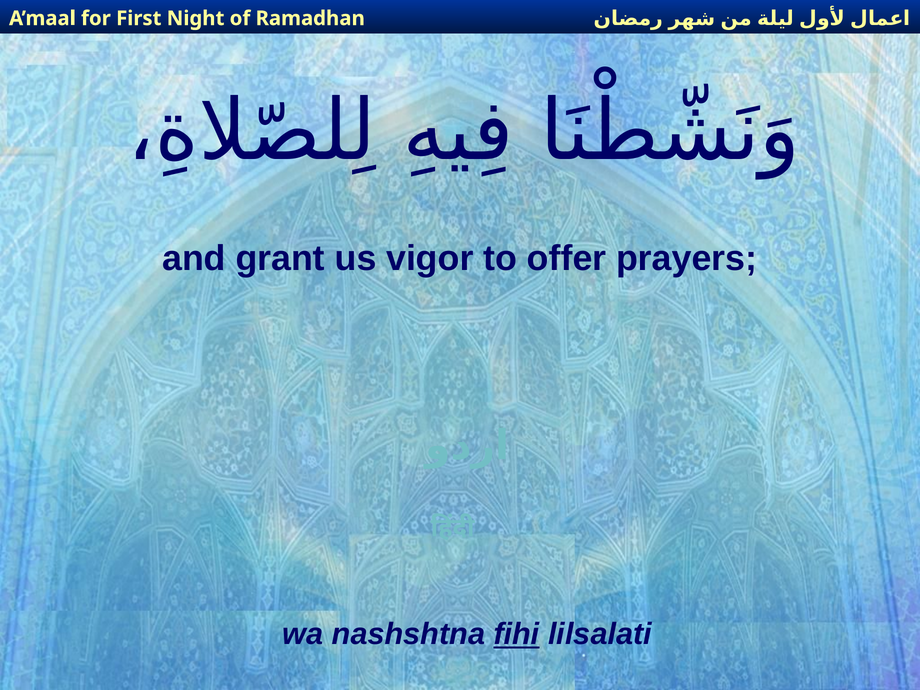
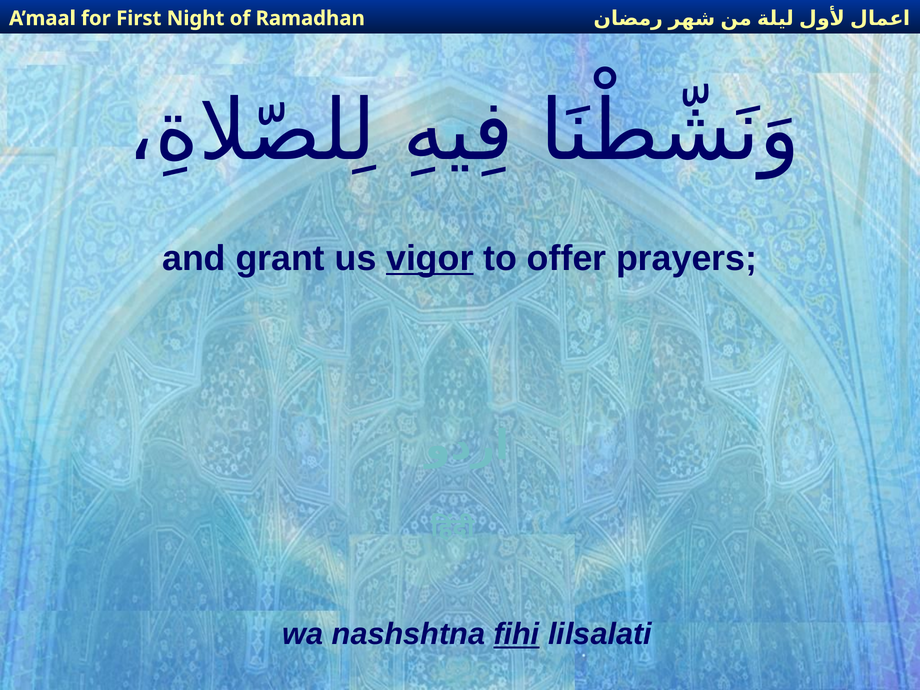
vigor underline: none -> present
